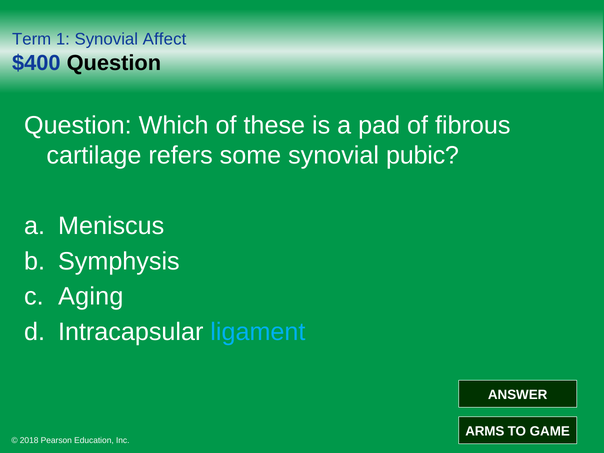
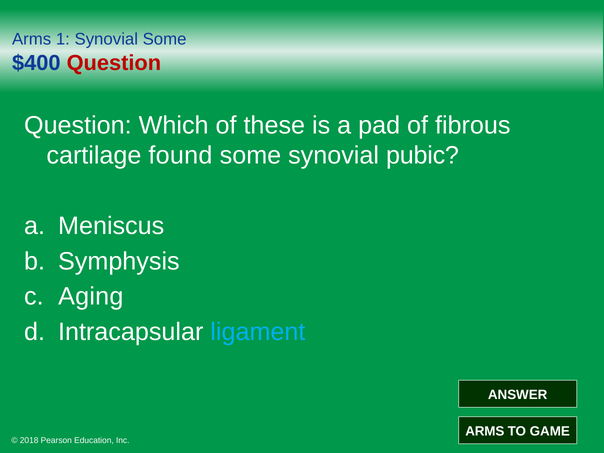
Term at (32, 39): Term -> Arms
Synovial Affect: Affect -> Some
Question at (114, 63) colour: black -> red
refers: refers -> found
